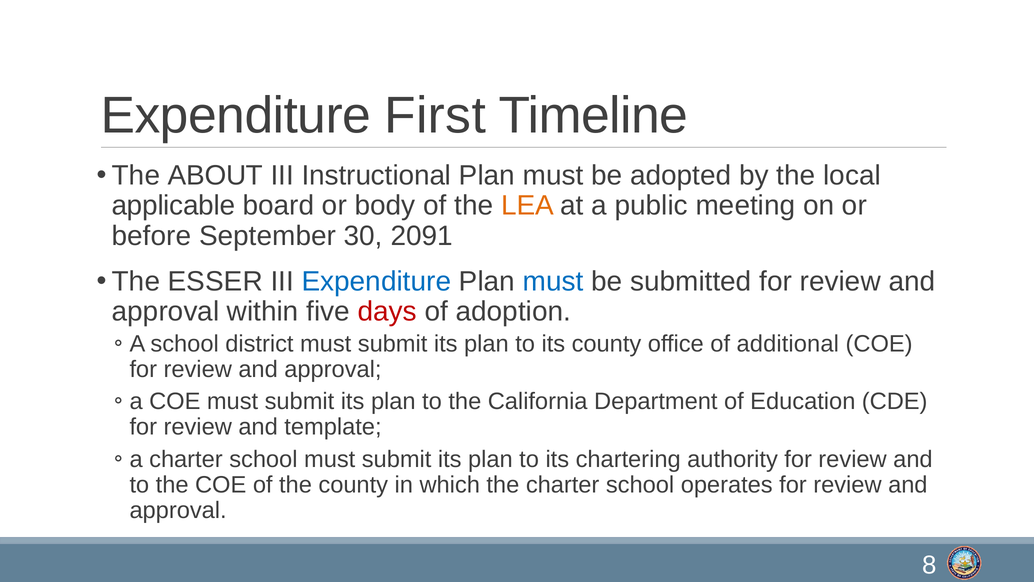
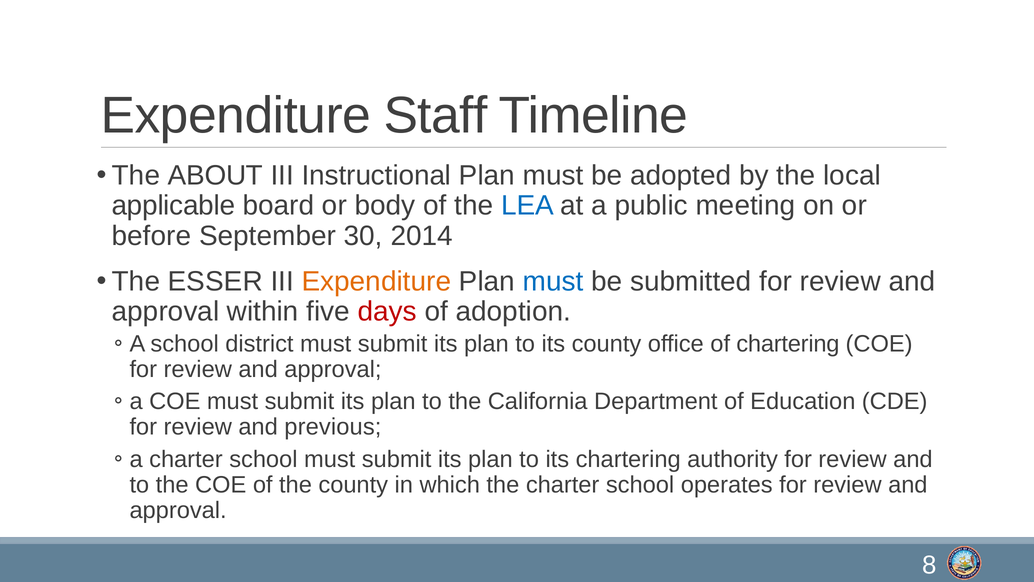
First: First -> Staff
LEA colour: orange -> blue
2091: 2091 -> 2014
Expenditure at (376, 281) colour: blue -> orange
of additional: additional -> chartering
template: template -> previous
